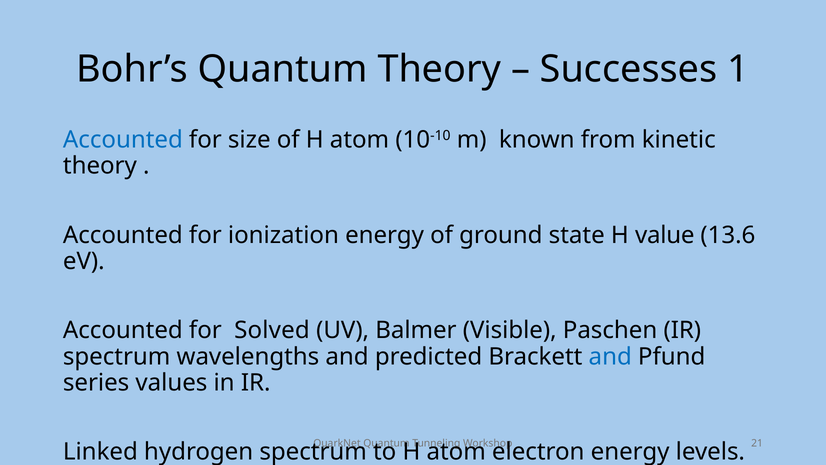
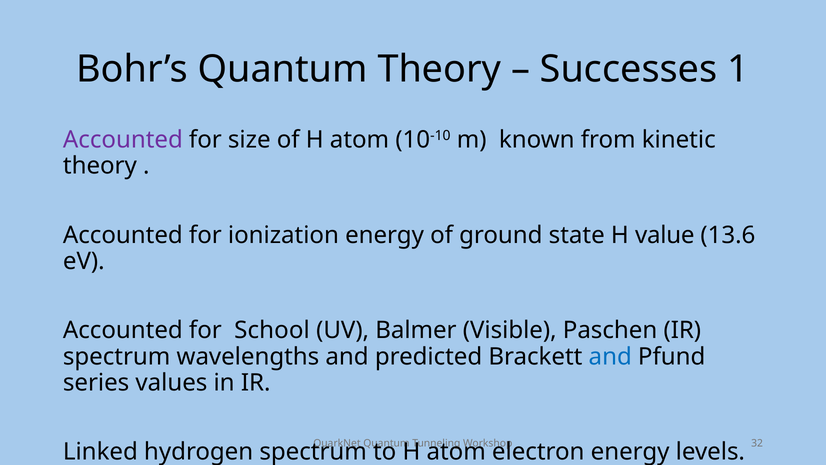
Accounted at (123, 140) colour: blue -> purple
Solved: Solved -> School
21: 21 -> 32
